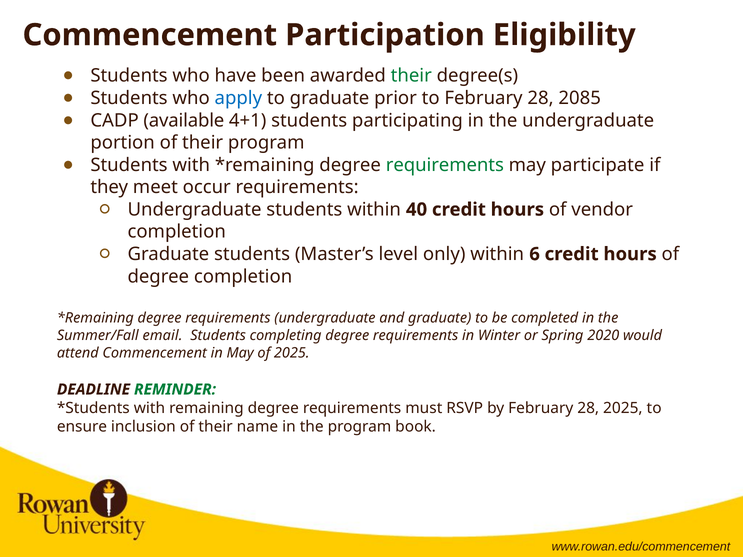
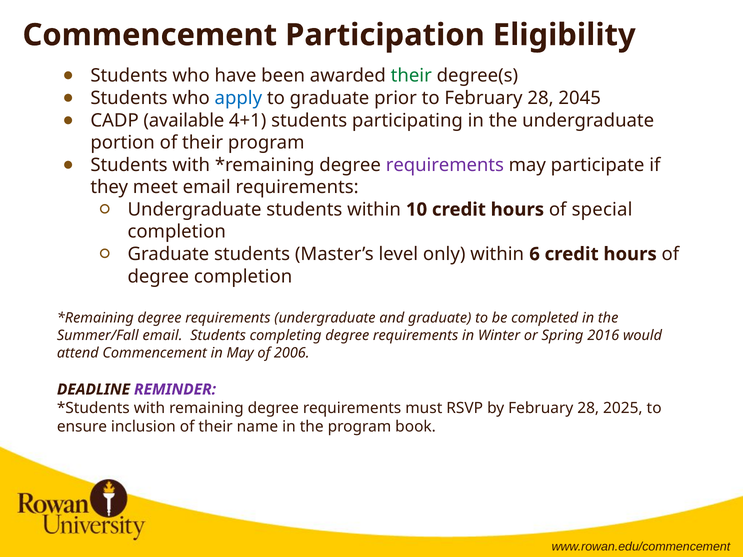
2085: 2085 -> 2045
requirements at (445, 165) colour: green -> purple
meet occur: occur -> email
40: 40 -> 10
vendor: vendor -> special
2020: 2020 -> 2016
of 2025: 2025 -> 2006
REMINDER colour: green -> purple
